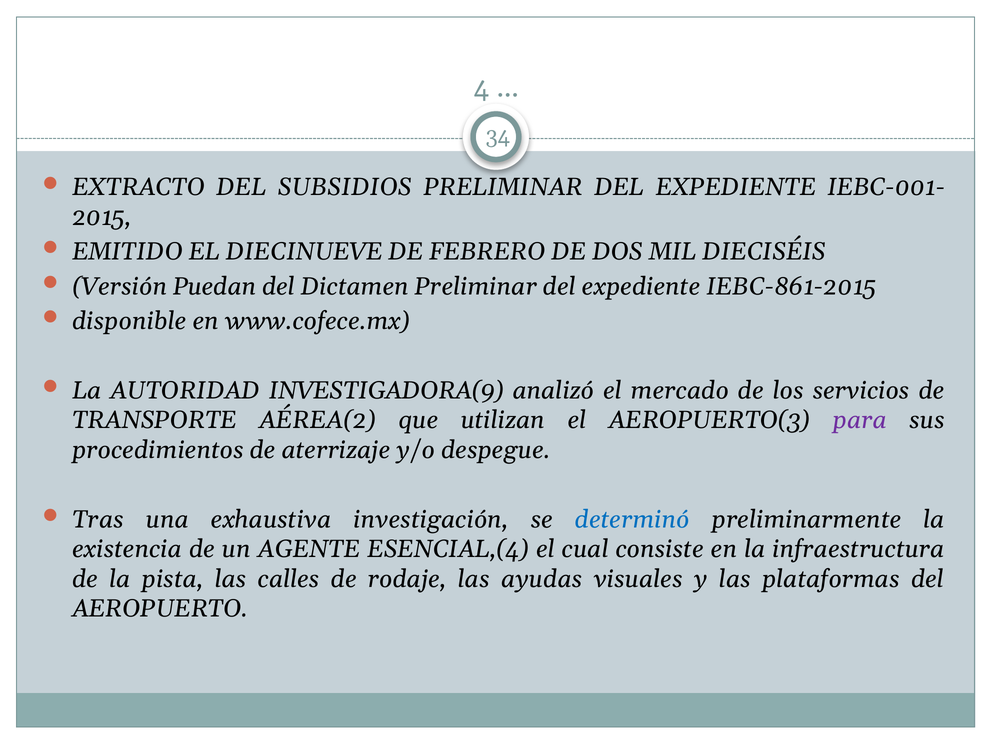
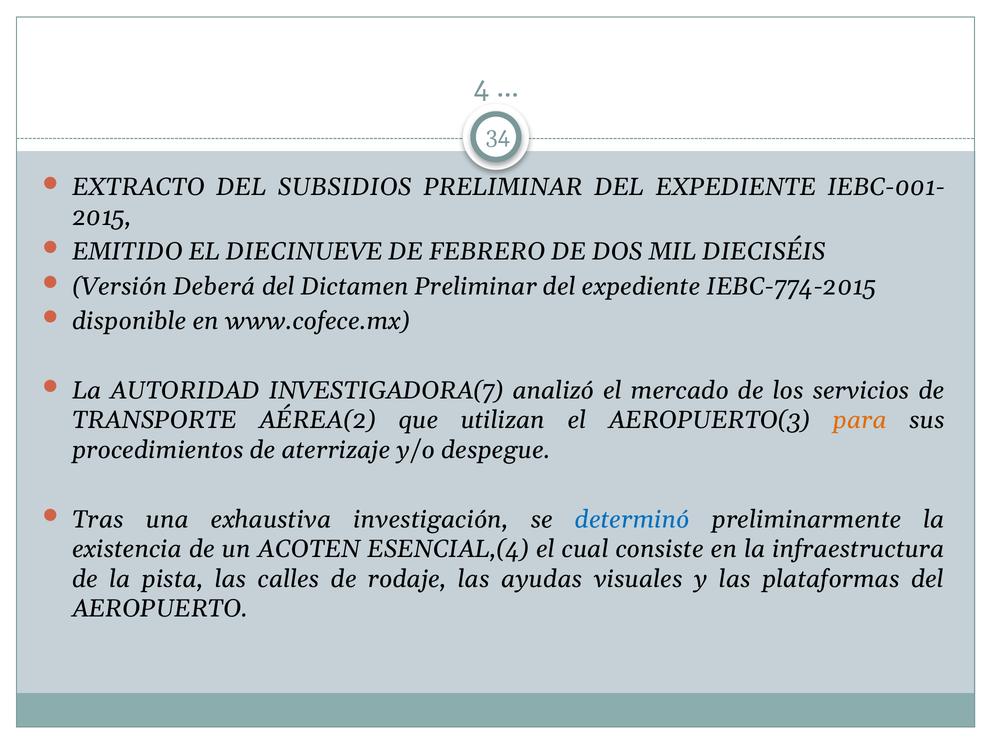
Puedan: Puedan -> Deberá
IEBC-861-2015: IEBC-861-2015 -> IEBC-774-2015
INVESTIGADORA(9: INVESTIGADORA(9 -> INVESTIGADORA(7
para colour: purple -> orange
AGENTE: AGENTE -> ACOTEN
